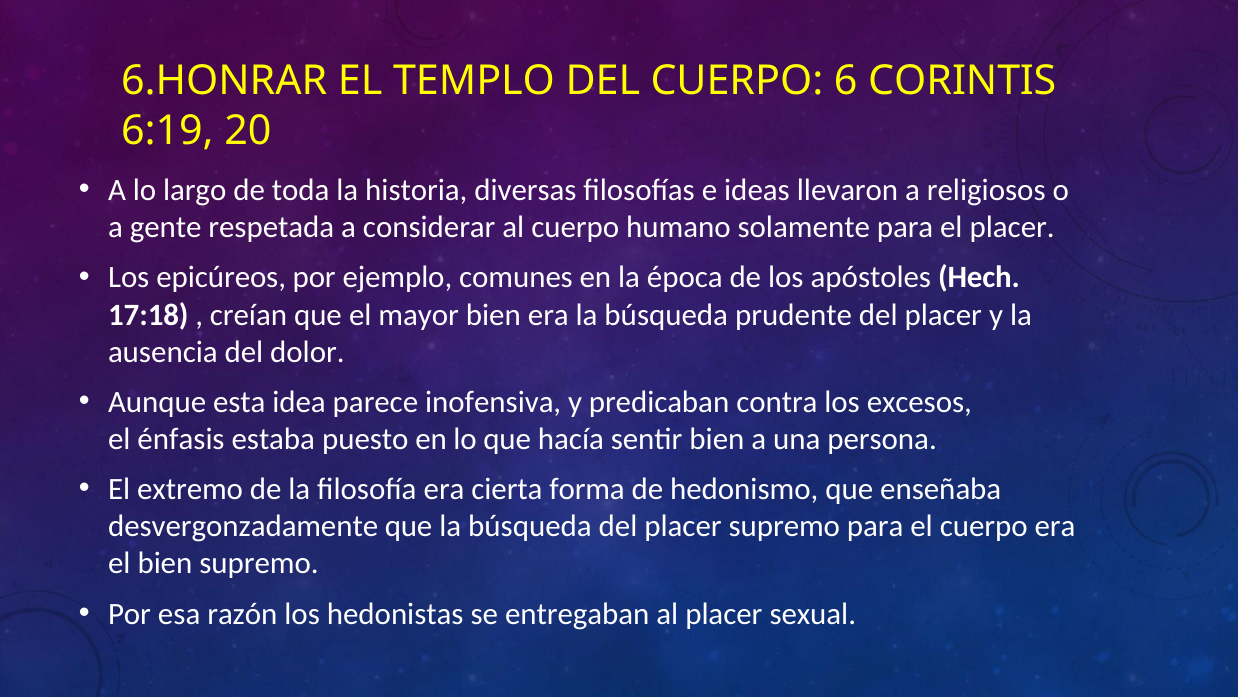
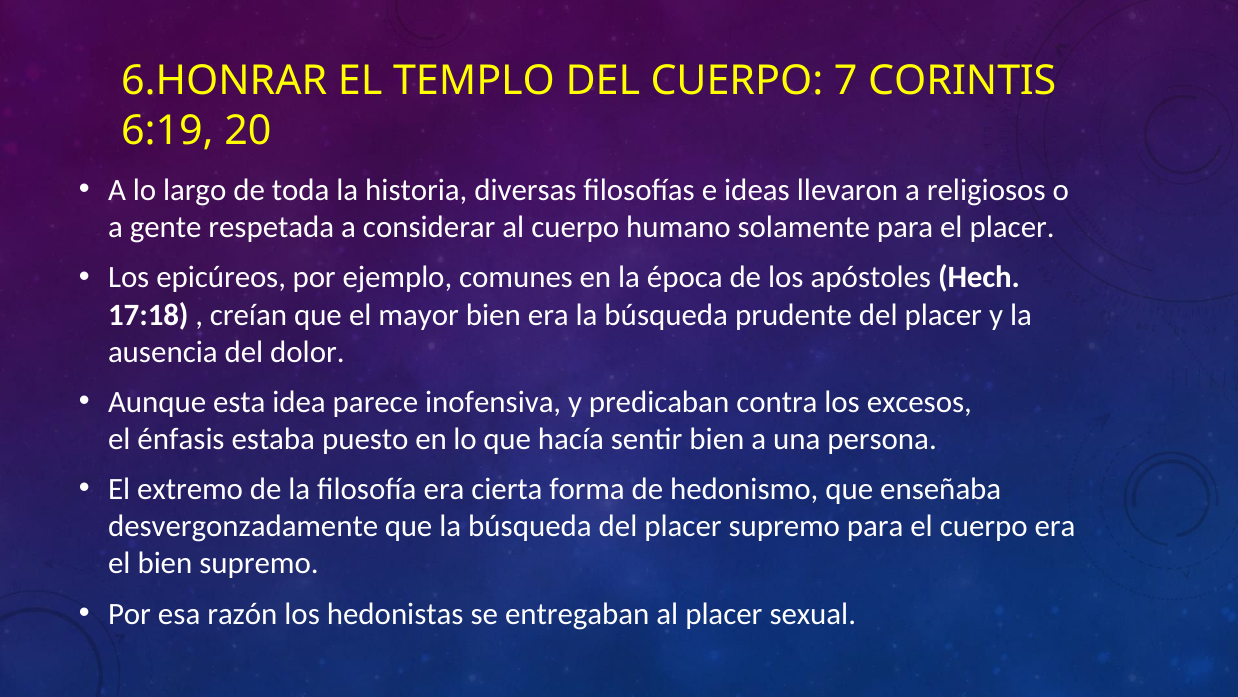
6: 6 -> 7
